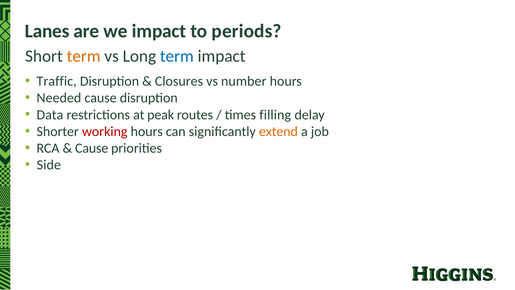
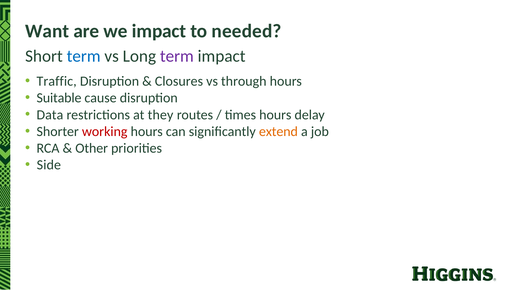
Lanes: Lanes -> Want
periods: periods -> needed
term at (84, 56) colour: orange -> blue
term at (177, 56) colour: blue -> purple
number: number -> through
Needed: Needed -> Suitable
peak: peak -> they
times filling: filling -> hours
Cause at (92, 148): Cause -> Other
